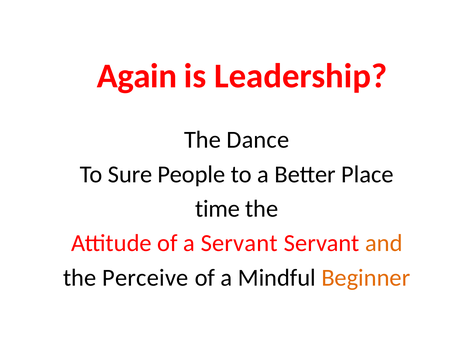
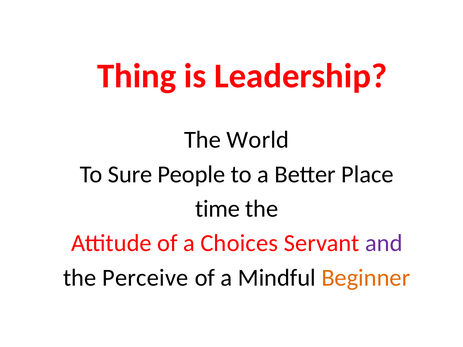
Again: Again -> Thing
Dance: Dance -> World
a Servant: Servant -> Choices
and colour: orange -> purple
